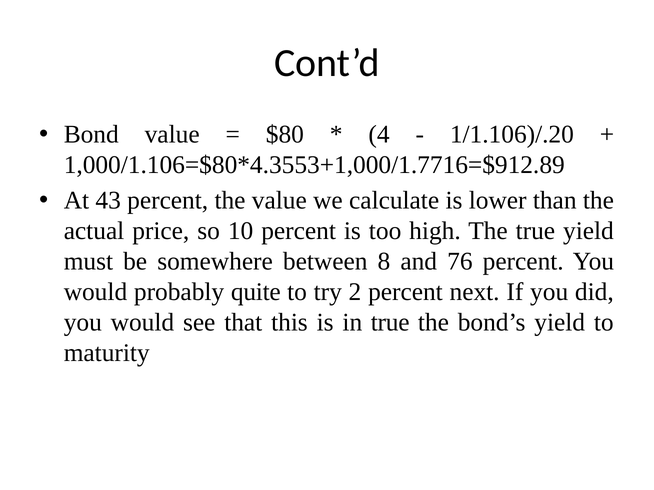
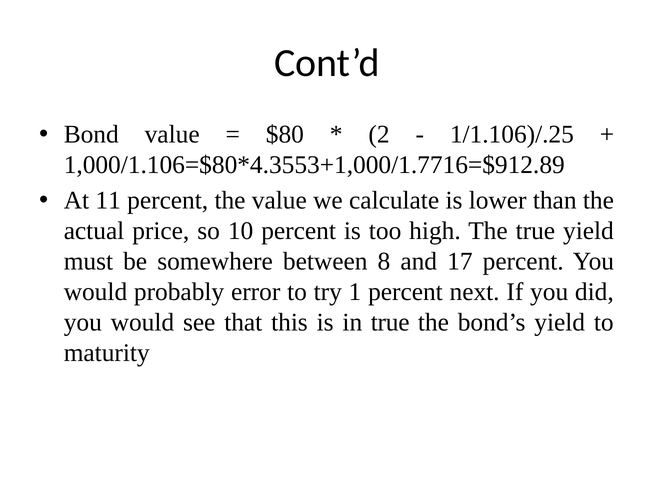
4: 4 -> 2
1/1.106)/.20: 1/1.106)/.20 -> 1/1.106)/.25
43: 43 -> 11
76: 76 -> 17
quite: quite -> error
2: 2 -> 1
